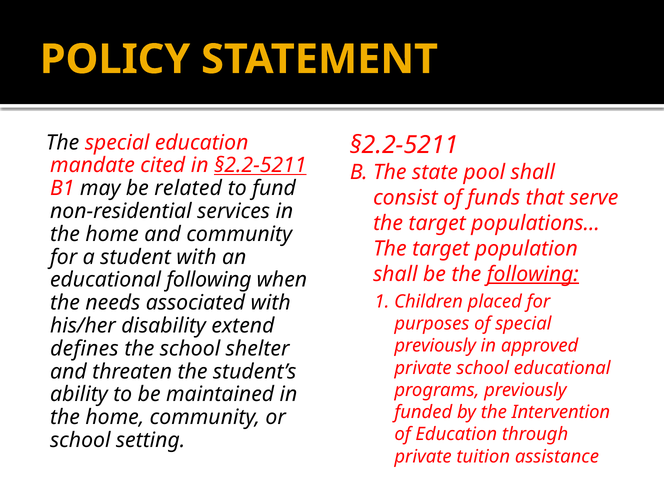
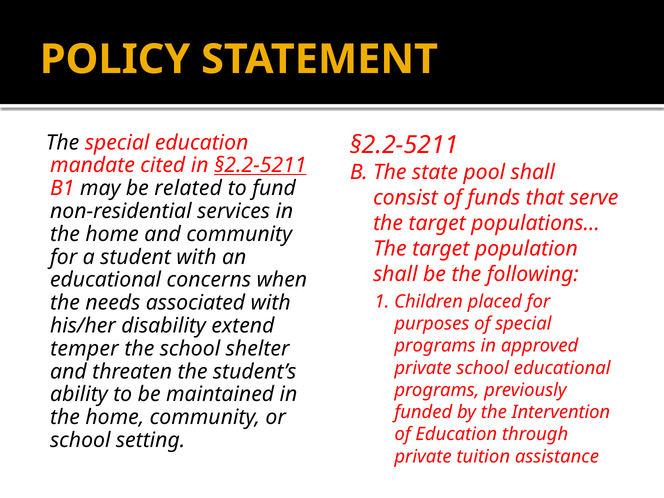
following at (533, 274) underline: present -> none
educational following: following -> concerns
previously at (435, 346): previously -> programs
defines: defines -> temper
